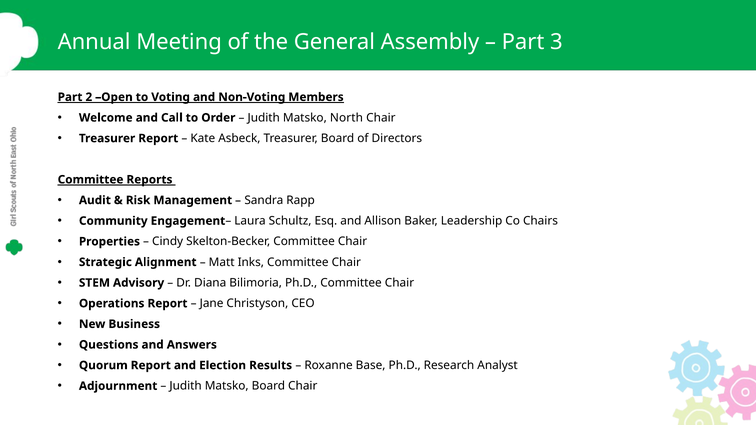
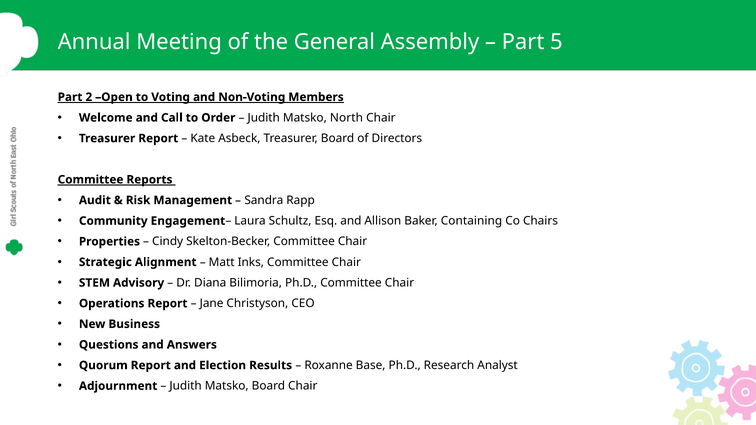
3: 3 -> 5
Leadership: Leadership -> Containing
